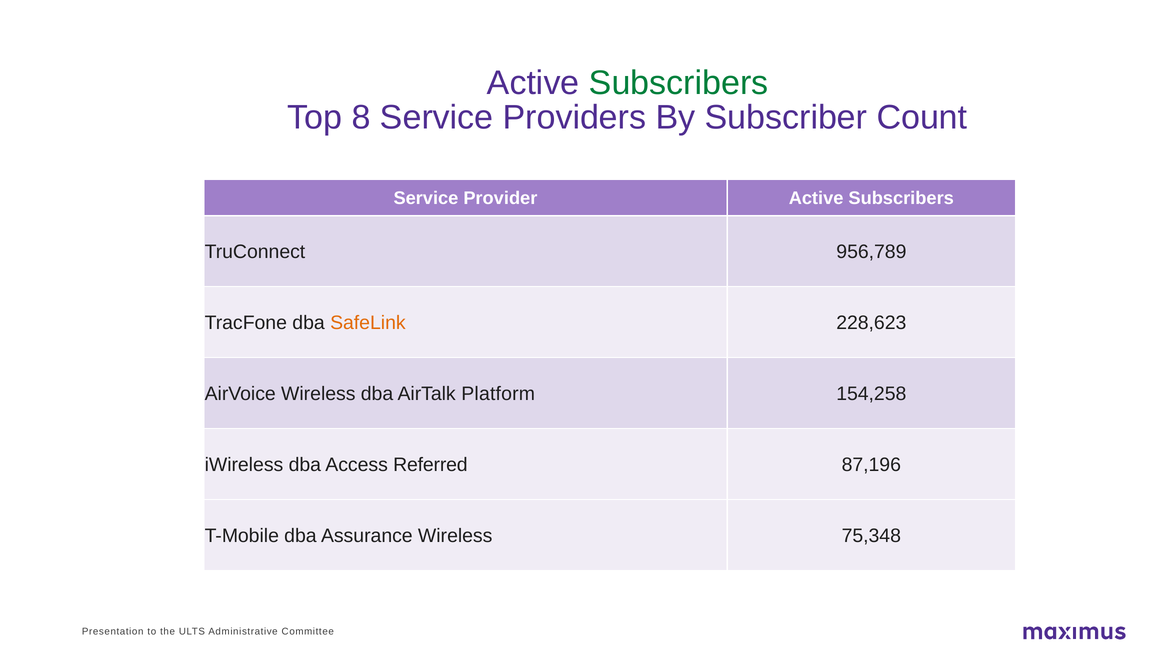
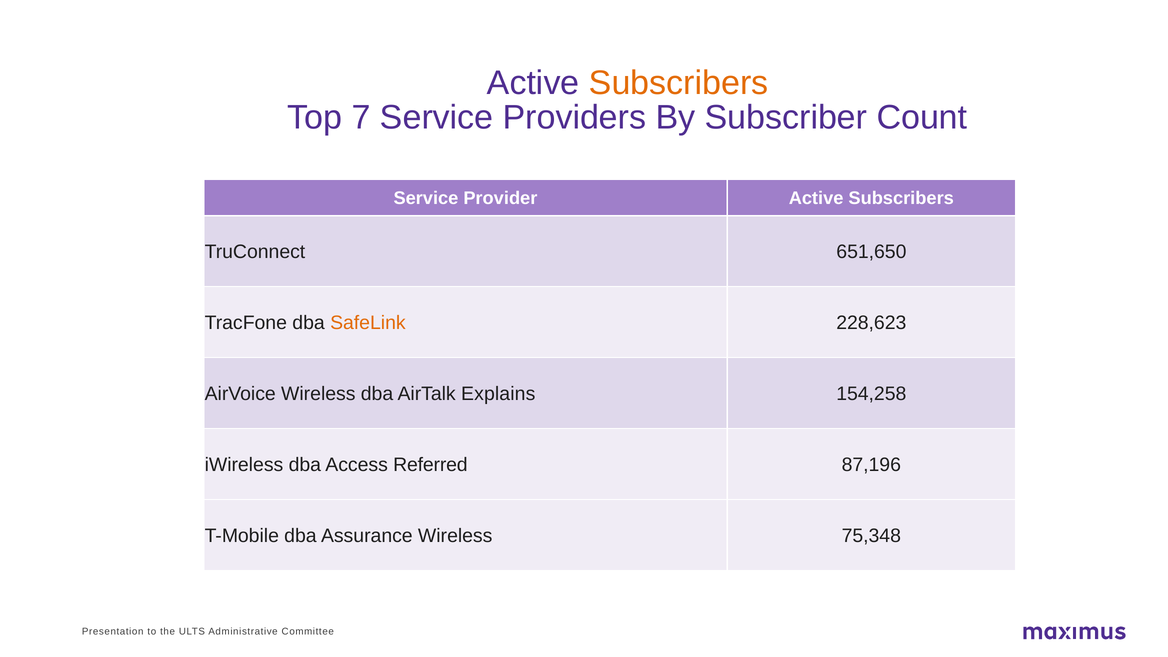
Subscribers at (679, 83) colour: green -> orange
8: 8 -> 7
956,789: 956,789 -> 651,650
Platform: Platform -> Explains
